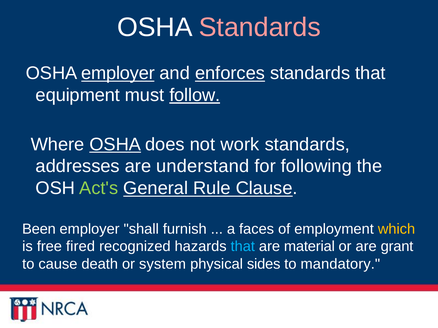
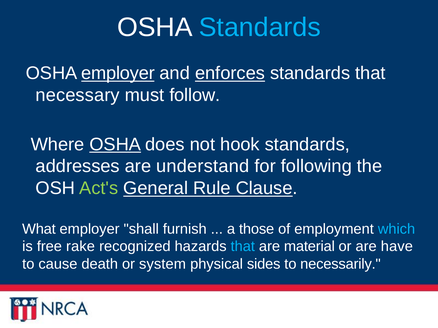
Standards at (260, 27) colour: pink -> light blue
equipment: equipment -> necessary
follow underline: present -> none
work: work -> hook
Been: Been -> What
faces: faces -> those
which colour: yellow -> light blue
fired: fired -> rake
grant: grant -> have
mandatory: mandatory -> necessarily
